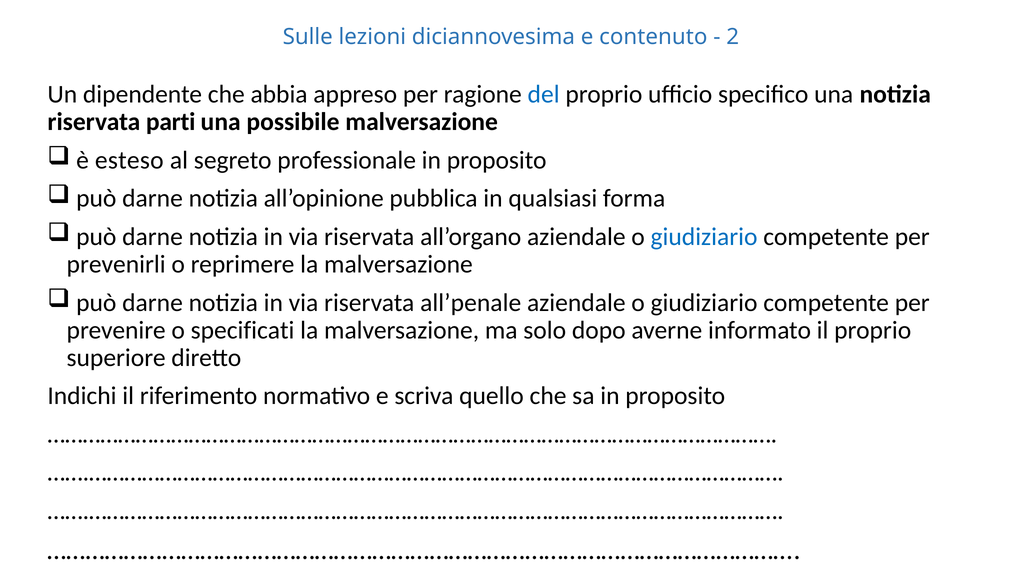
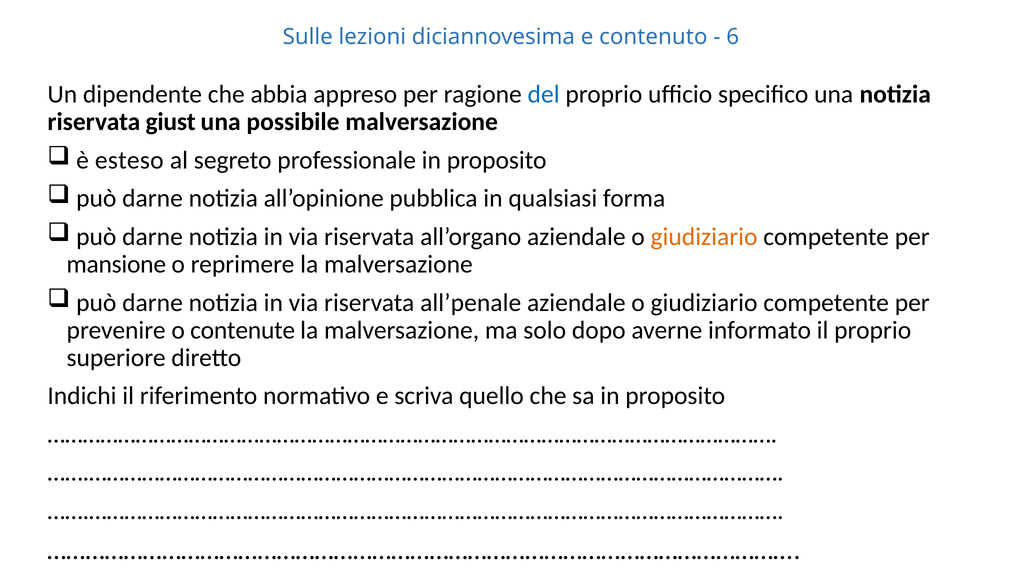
2: 2 -> 6
parti: parti -> giust
giudiziario at (704, 237) colour: blue -> orange
prevenirli: prevenirli -> mansione
specificati: specificati -> contenute
